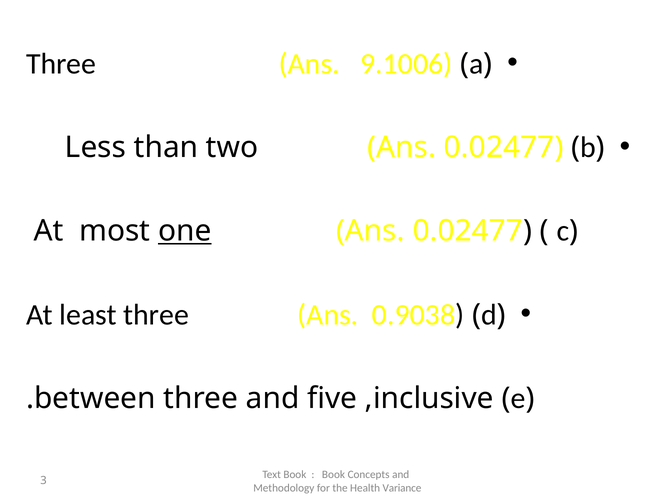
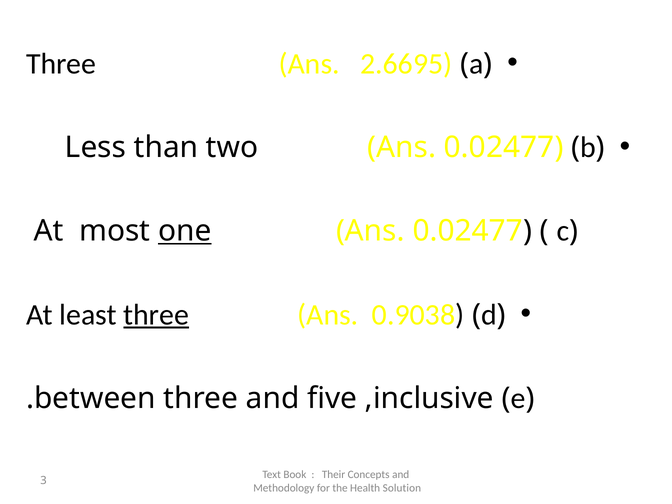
9.1006: 9.1006 -> 2.6695
three at (156, 315) underline: none -> present
Book at (334, 475): Book -> Their
Variance: Variance -> Solution
